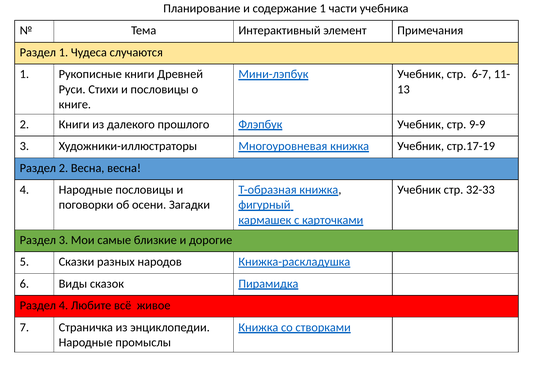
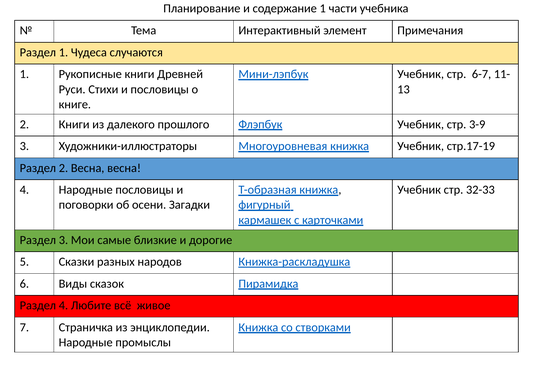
9-9: 9-9 -> 3-9
